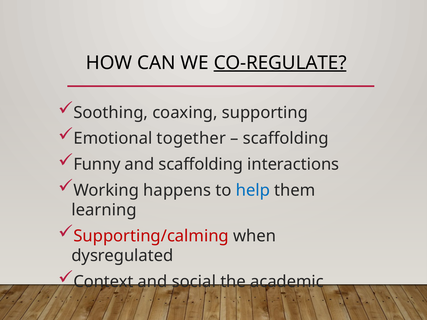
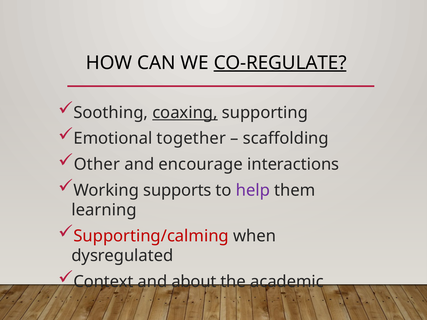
coaxing underline: none -> present
Funny: Funny -> Other
and scaffolding: scaffolding -> encourage
happens: happens -> supports
help colour: blue -> purple
social: social -> about
